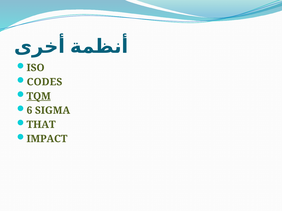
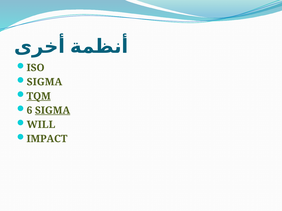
CODES at (44, 82): CODES -> SIGMA
SIGMA at (53, 111) underline: none -> present
THAT: THAT -> WILL
